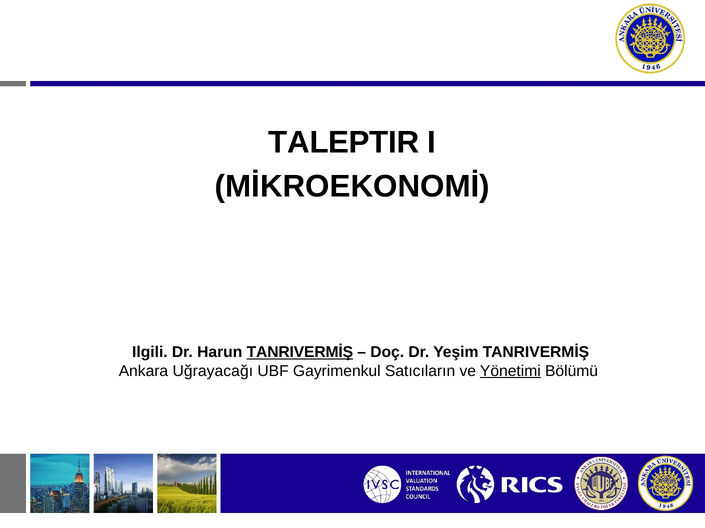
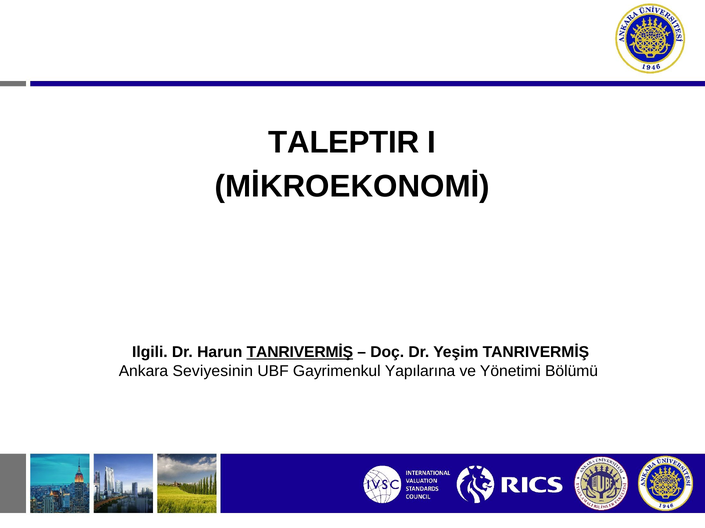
Uğrayacağı: Uğrayacağı -> Seviyesinin
Satıcıların: Satıcıların -> Yapılarına
Yönetimi underline: present -> none
